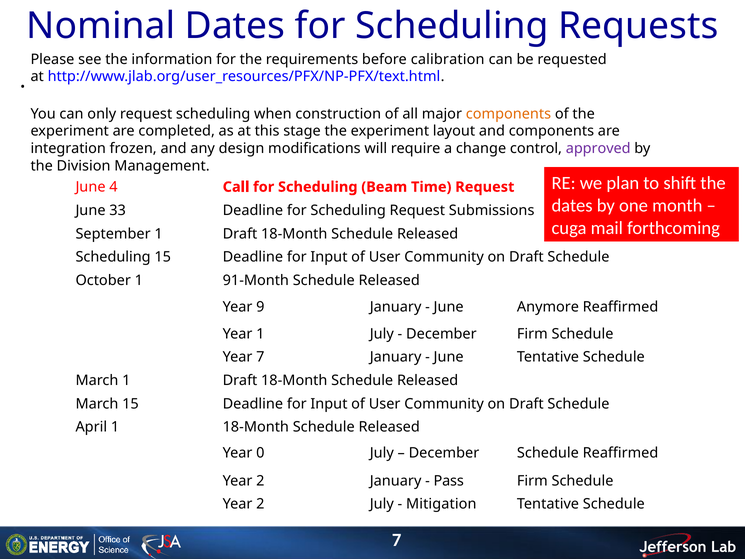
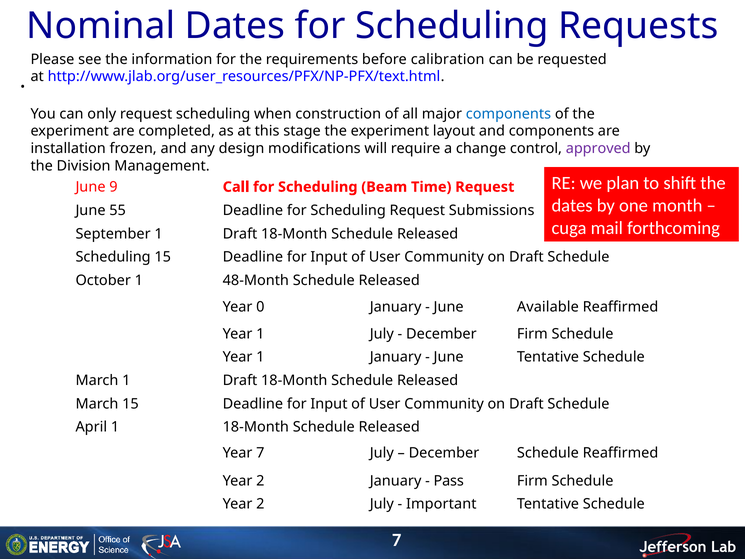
components at (508, 114) colour: orange -> blue
integration: integration -> installation
4: 4 -> 9
33: 33 -> 55
91-Month: 91-Month -> 48-Month
9: 9 -> 0
Anymore: Anymore -> Available
7 at (260, 357): 7 -> 1
Year 0: 0 -> 7
Mitigation: Mitigation -> Important
